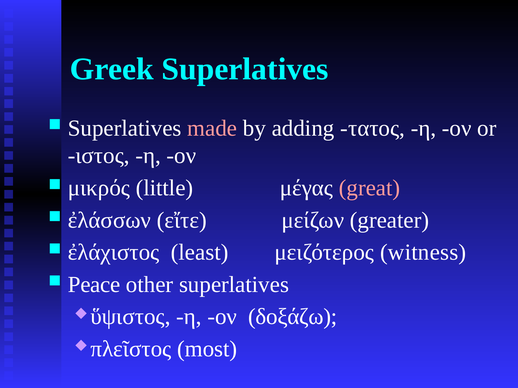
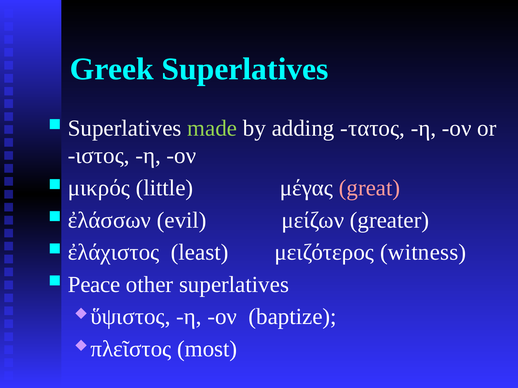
made colour: pink -> light green
εἴτε: εἴτε -> evil
δοξάζω: δοξάζω -> baptize
